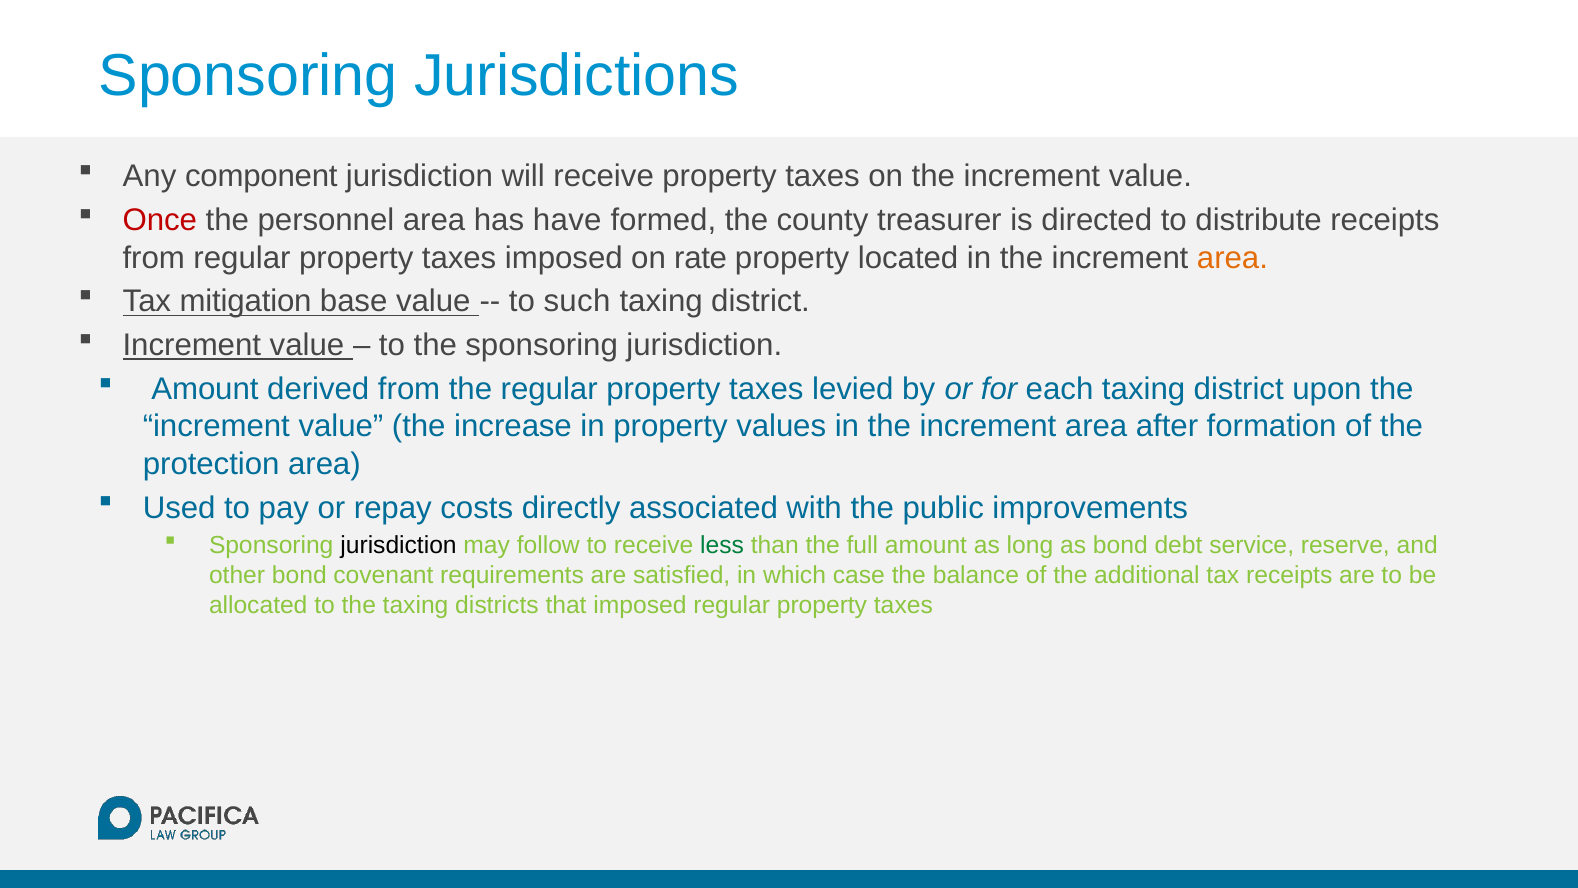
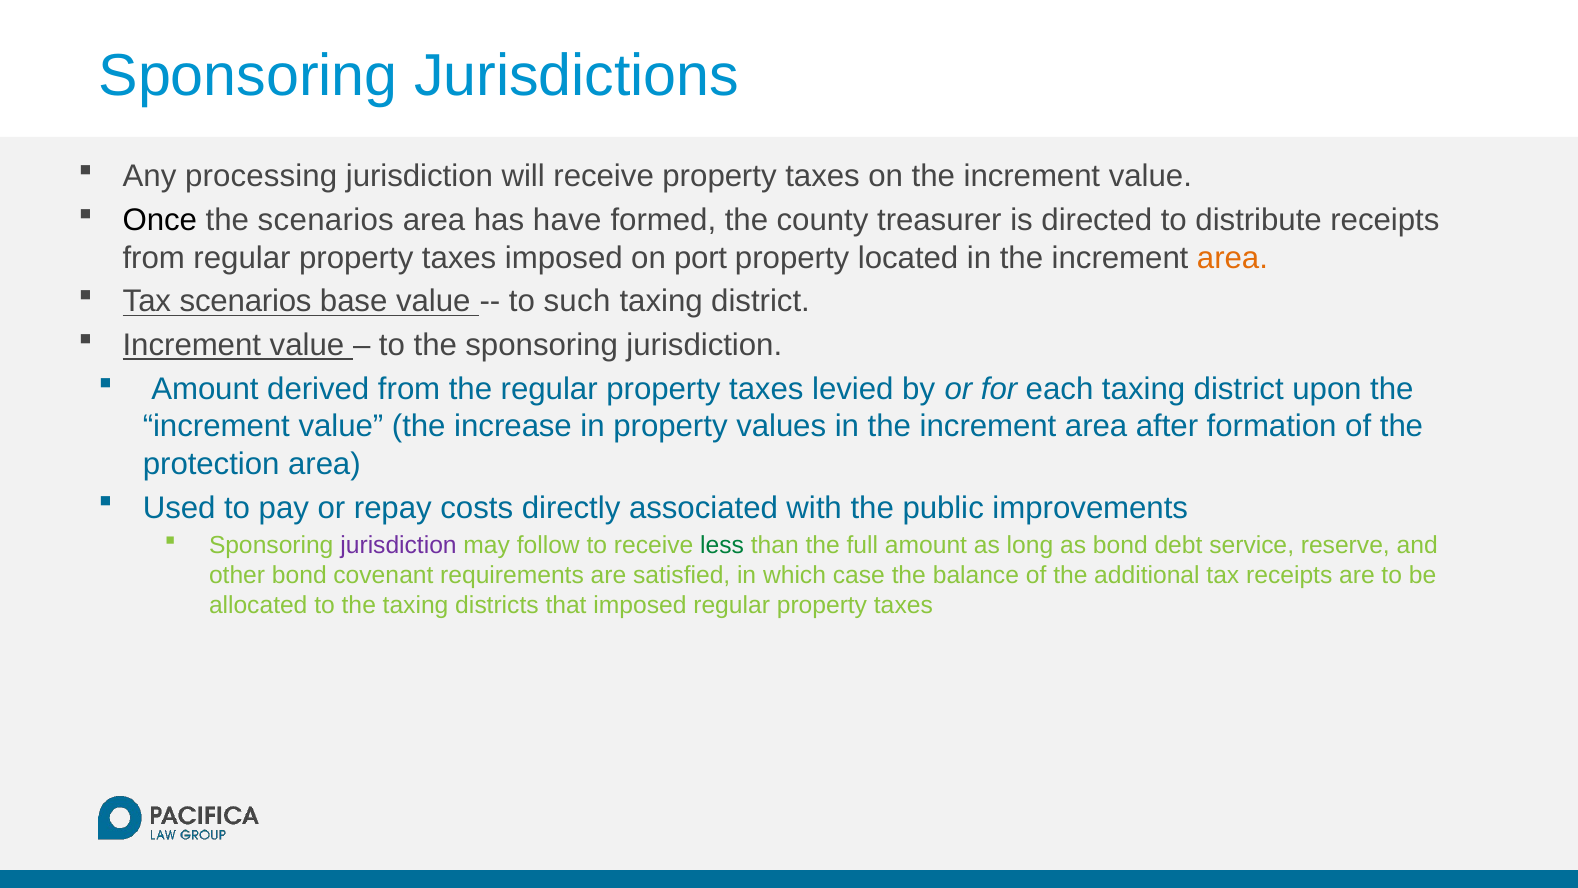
component: component -> processing
Once colour: red -> black
the personnel: personnel -> scenarios
rate: rate -> port
Tax mitigation: mitigation -> scenarios
jurisdiction at (399, 545) colour: black -> purple
